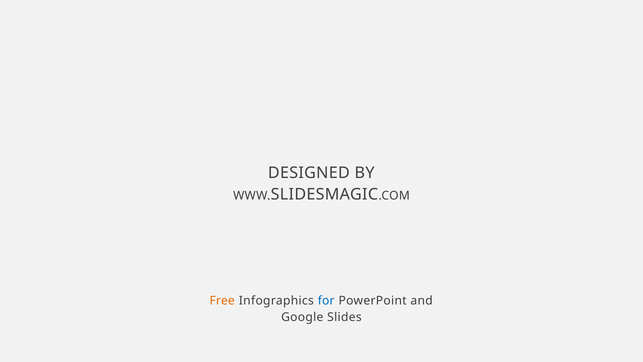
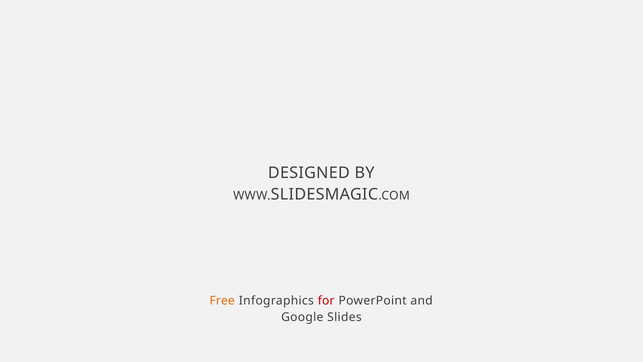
for colour: blue -> red
